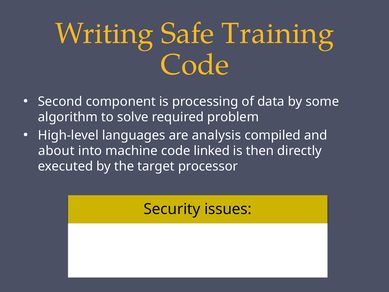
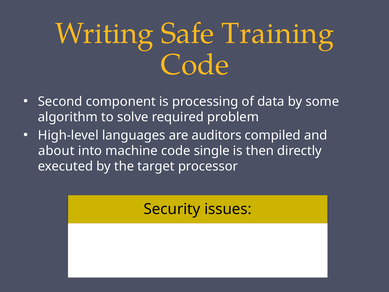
analysis: analysis -> auditors
linked: linked -> single
